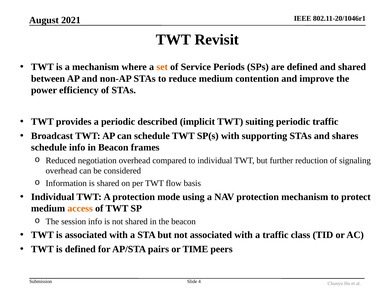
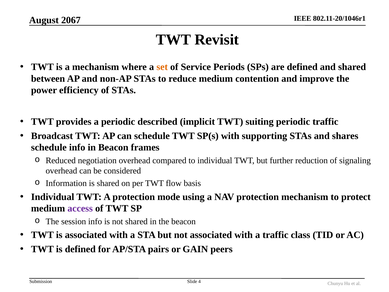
2021: 2021 -> 2067
access colour: orange -> purple
TIME: TIME -> GAIN
